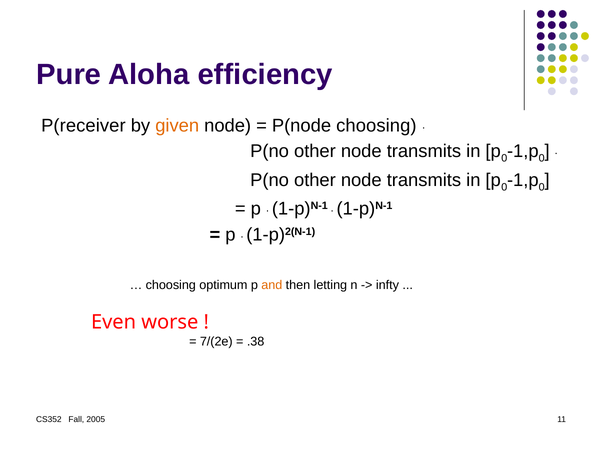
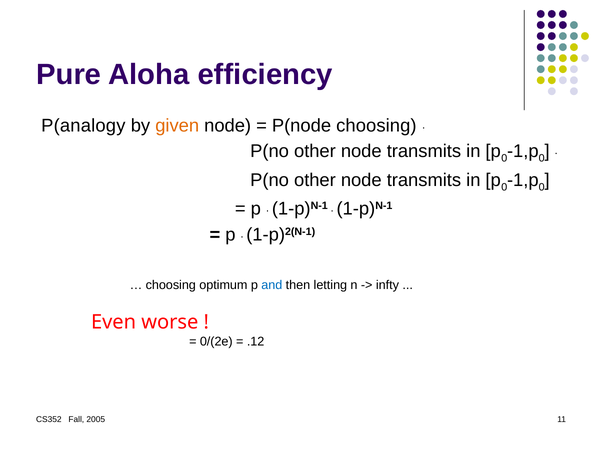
P(receiver: P(receiver -> P(analogy
and colour: orange -> blue
7/(2e: 7/(2e -> 0/(2e
.38: .38 -> .12
